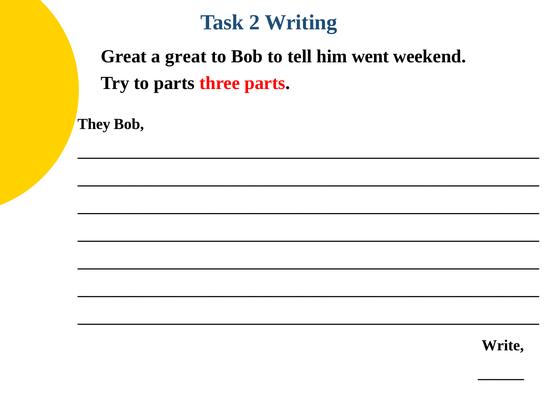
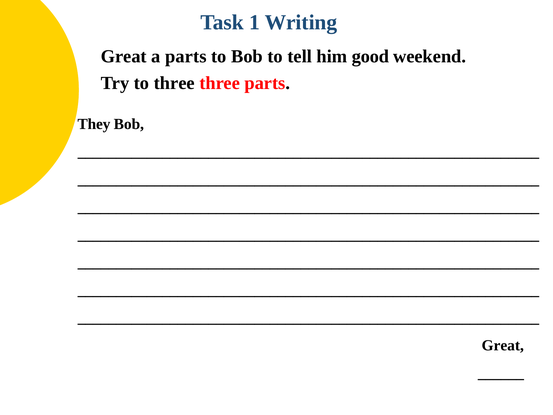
2: 2 -> 1
a great: great -> parts
went: went -> good
to parts: parts -> three
Write at (503, 345): Write -> Great
